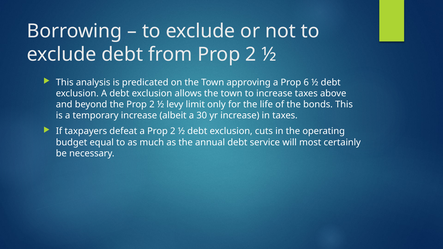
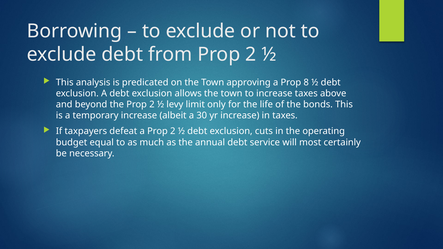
6: 6 -> 8
